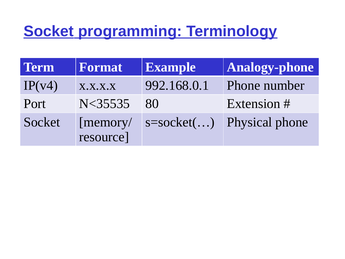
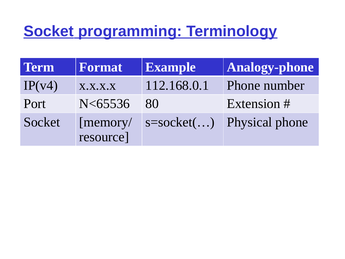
992.168.0.1: 992.168.0.1 -> 112.168.0.1
N<35535: N<35535 -> N<65536
